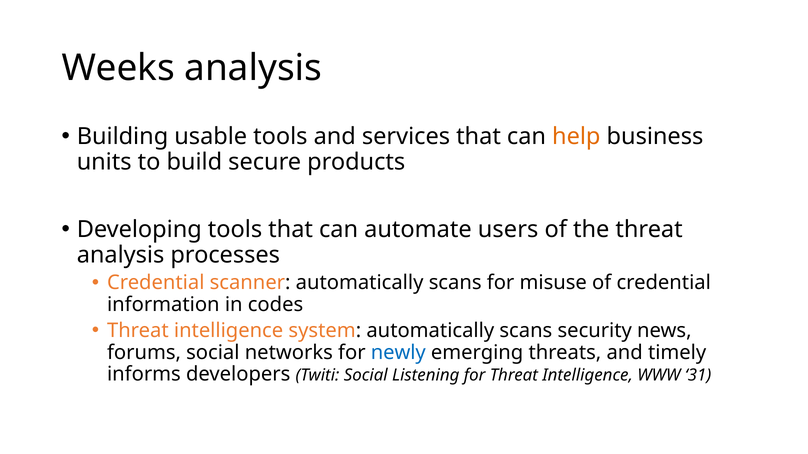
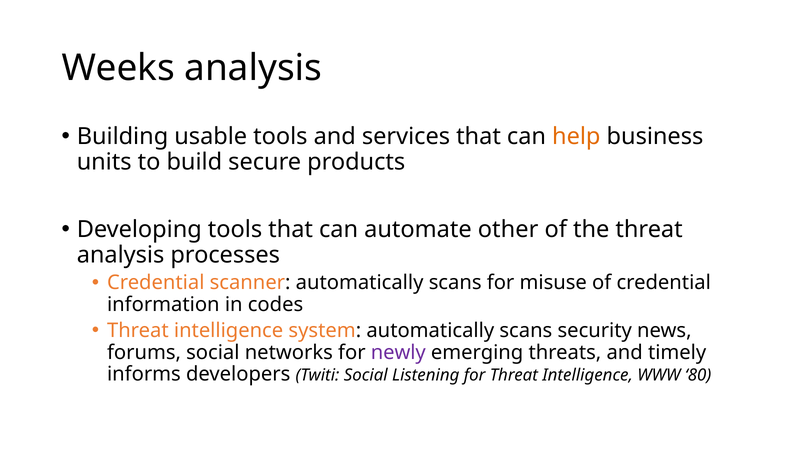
users: users -> other
newly colour: blue -> purple
31: 31 -> 80
